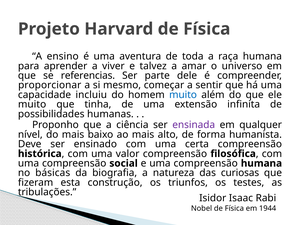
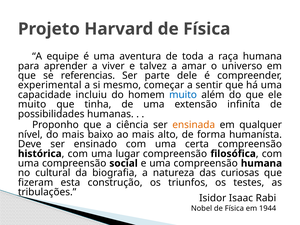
ensino: ensino -> equipe
proporcionar: proporcionar -> experimental
ensinada colour: purple -> orange
valor: valor -> lugar
básicas: básicas -> cultural
